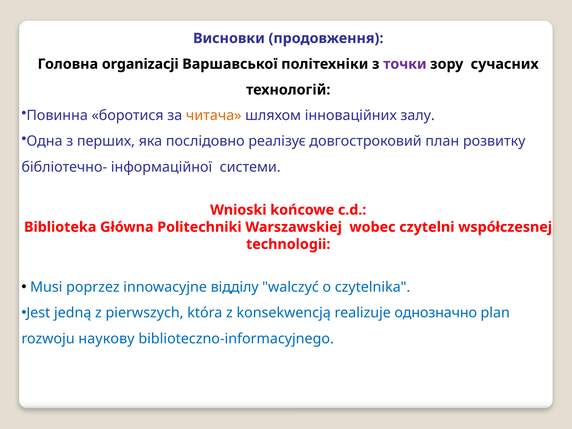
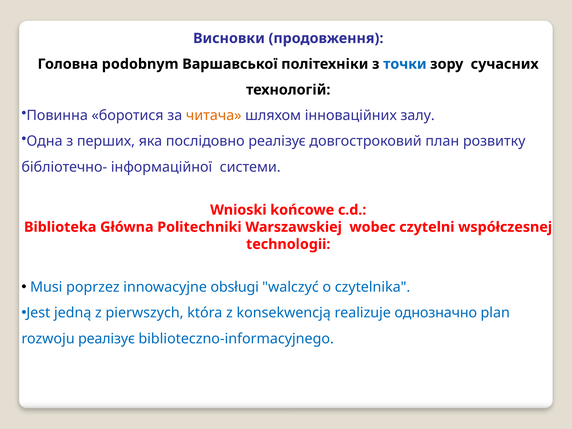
organizacji: organizacji -> podobnym
точки colour: purple -> blue
відділу: відділу -> obsługi
rozwoju наукову: наукову -> реалізує
